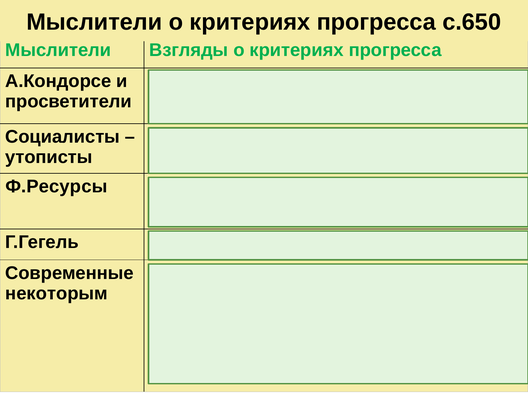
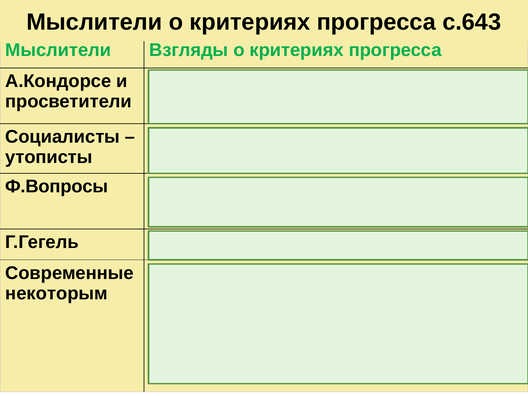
с.650: с.650 -> с.643
Ф.Ресурсы: Ф.Ресурсы -> Ф.Вопросы
